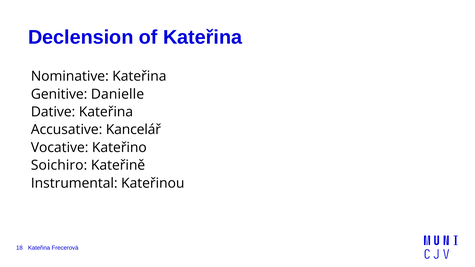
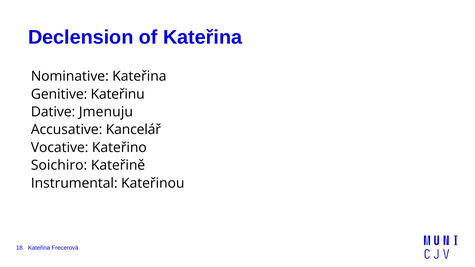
Danielle: Danielle -> Kateřinu
Dative Kateřina: Kateřina -> Jmenuju
